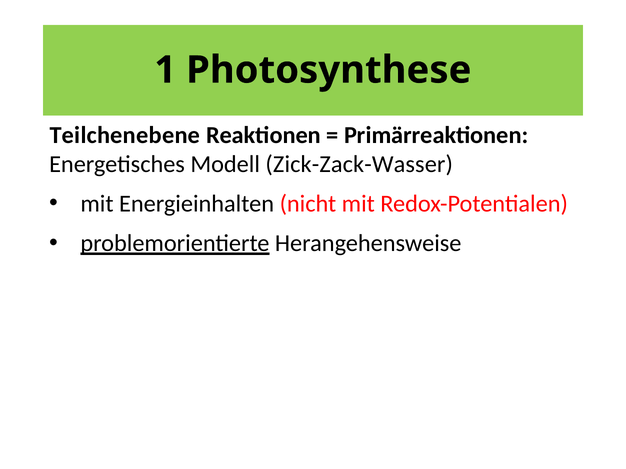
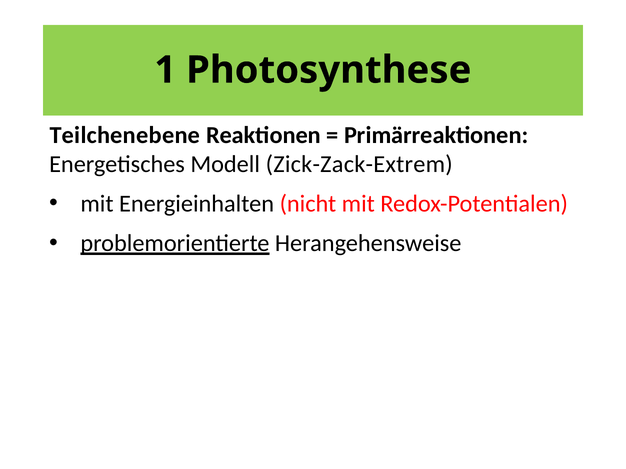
Zick-Zack-Wasser: Zick-Zack-Wasser -> Zick-Zack-Extrem
